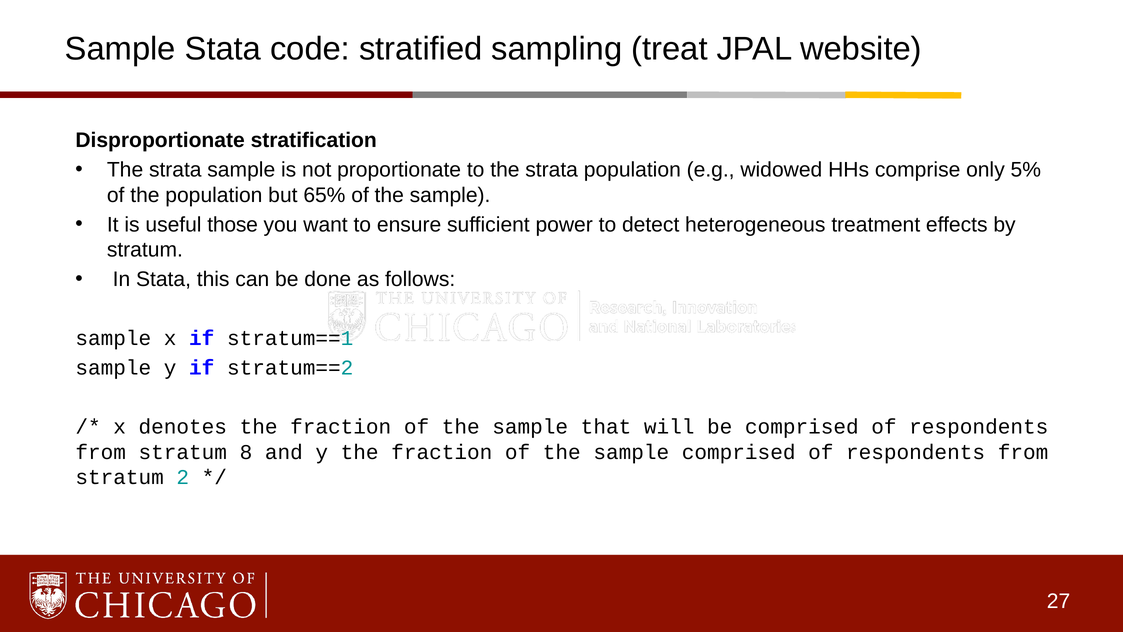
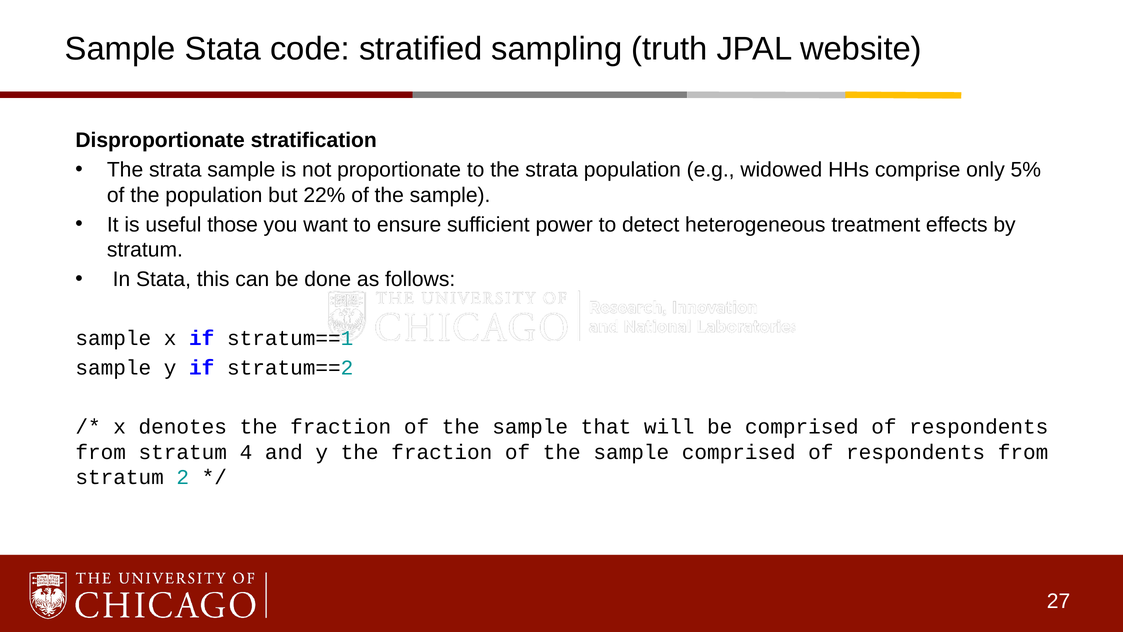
treat: treat -> truth
65%: 65% -> 22%
8: 8 -> 4
